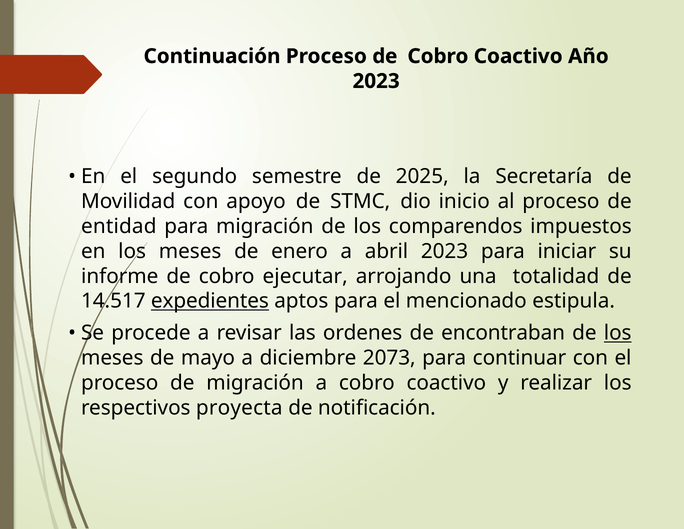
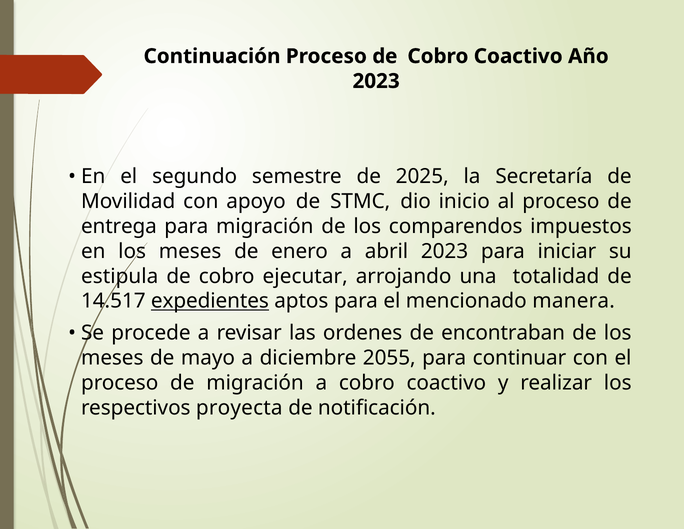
entidad: entidad -> entrega
informe: informe -> estipula
estipula: estipula -> manera
los at (618, 333) underline: present -> none
2073: 2073 -> 2055
